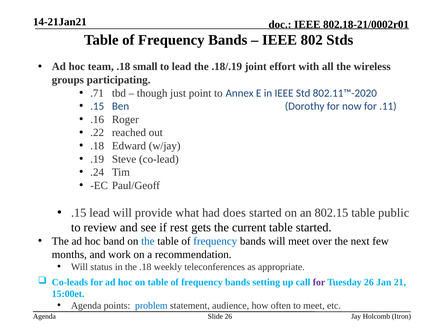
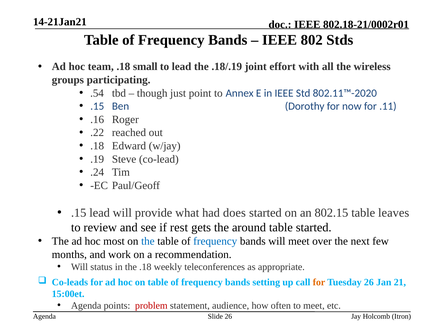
.71: .71 -> .54
public: public -> leaves
current: current -> around
band: band -> most
for at (319, 282) colour: purple -> orange
problem colour: blue -> red
